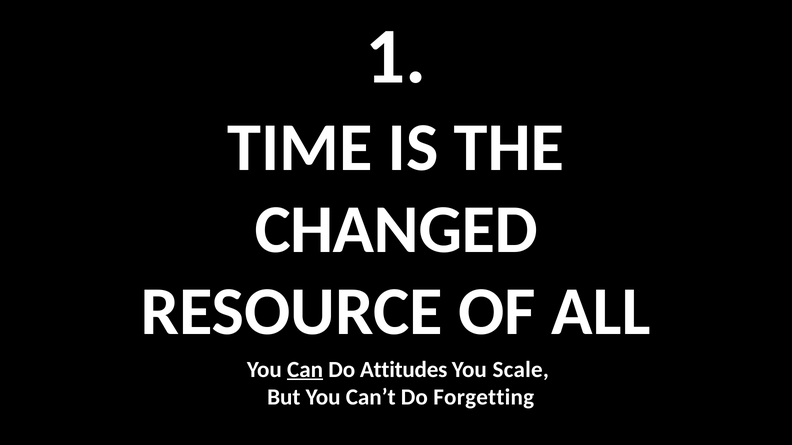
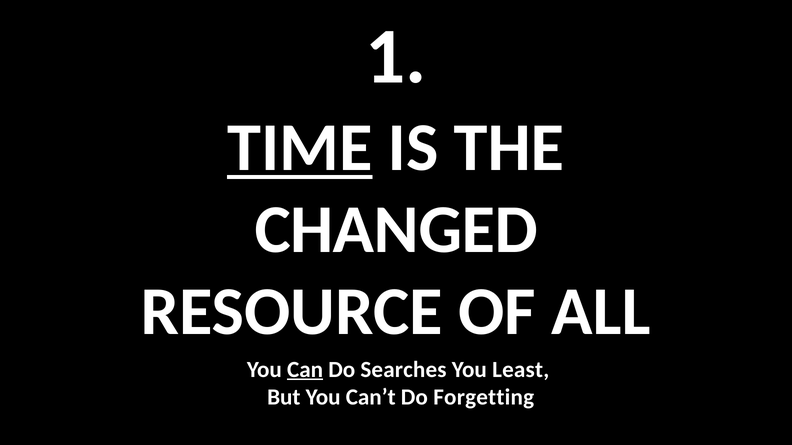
TIME underline: none -> present
Attitudes: Attitudes -> Searches
Scale: Scale -> Least
